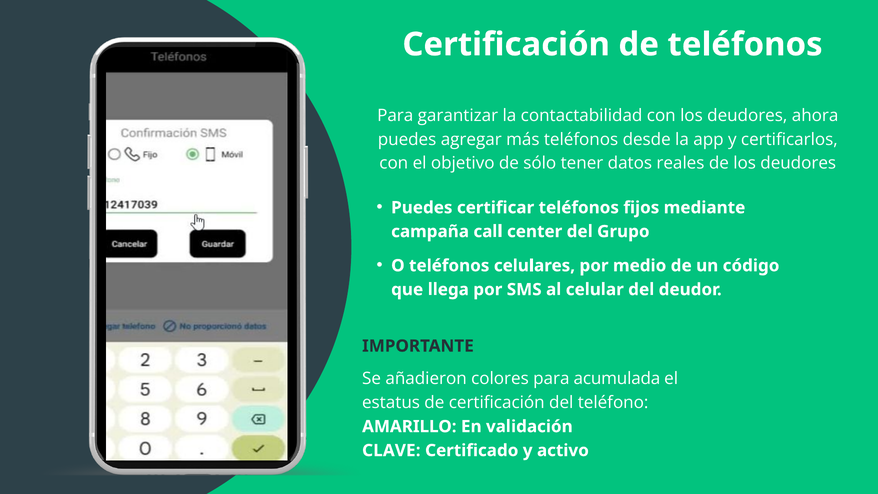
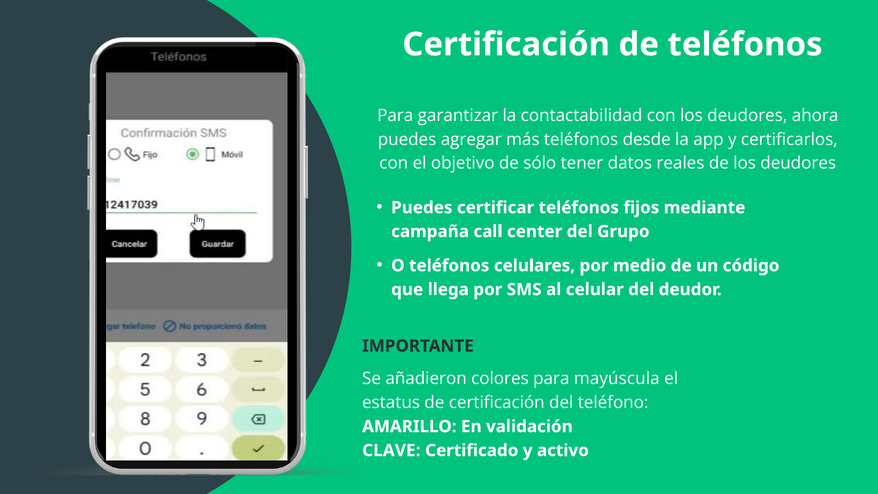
acumulada: acumulada -> mayúscula
